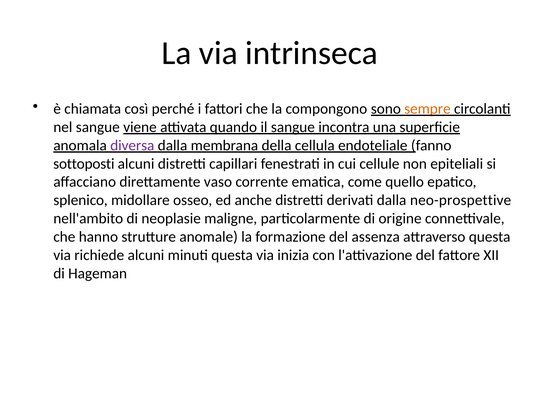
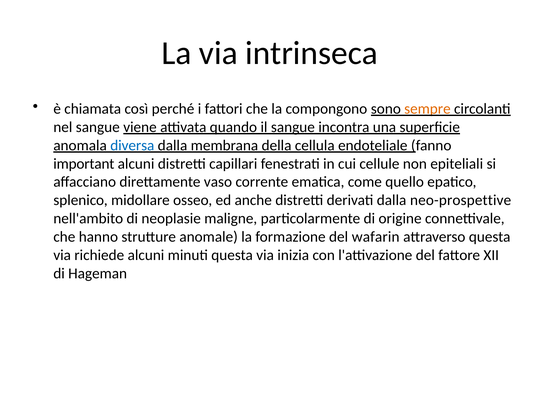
diversa colour: purple -> blue
sottoposti: sottoposti -> important
assenza: assenza -> wafarin
